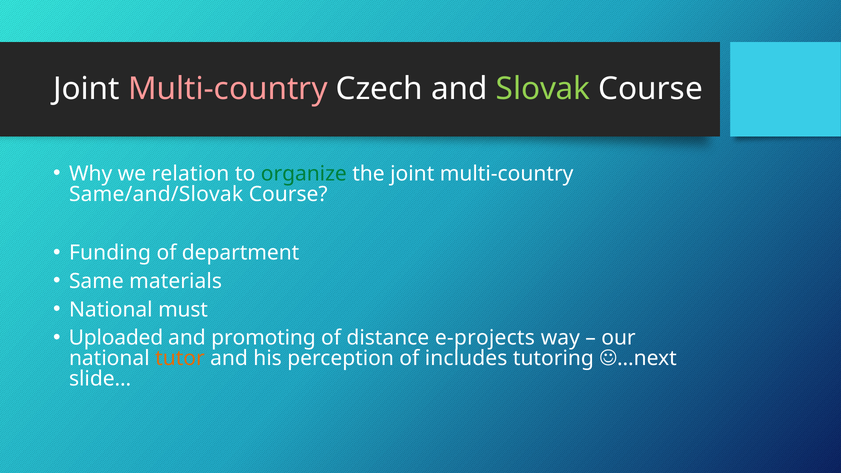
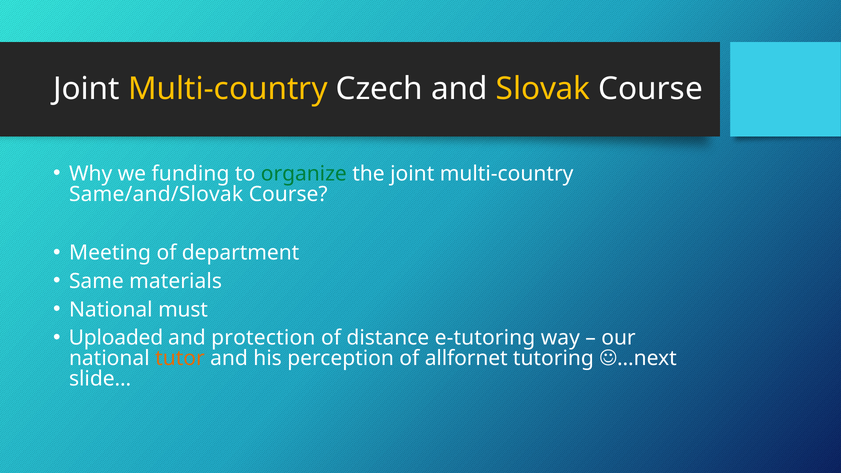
Multi-country at (228, 89) colour: pink -> yellow
Slovak colour: light green -> yellow
relation: relation -> funding
Funding: Funding -> Meeting
promoting: promoting -> protection
e-projects: e-projects -> e-tutoring
includes: includes -> allfornet
